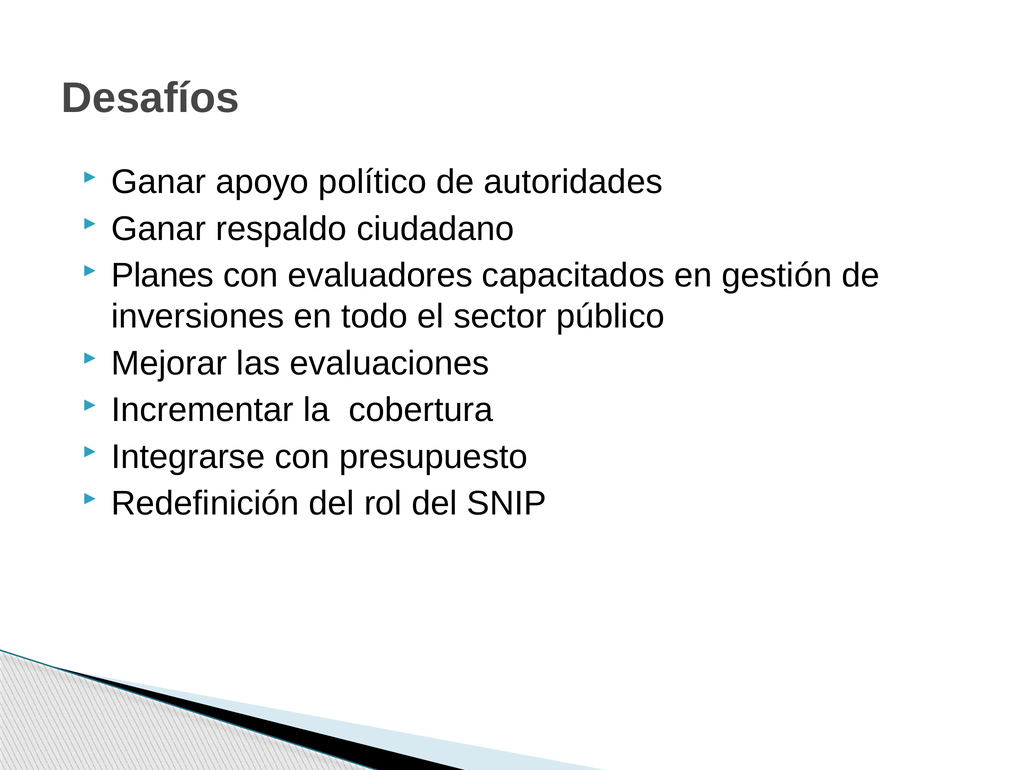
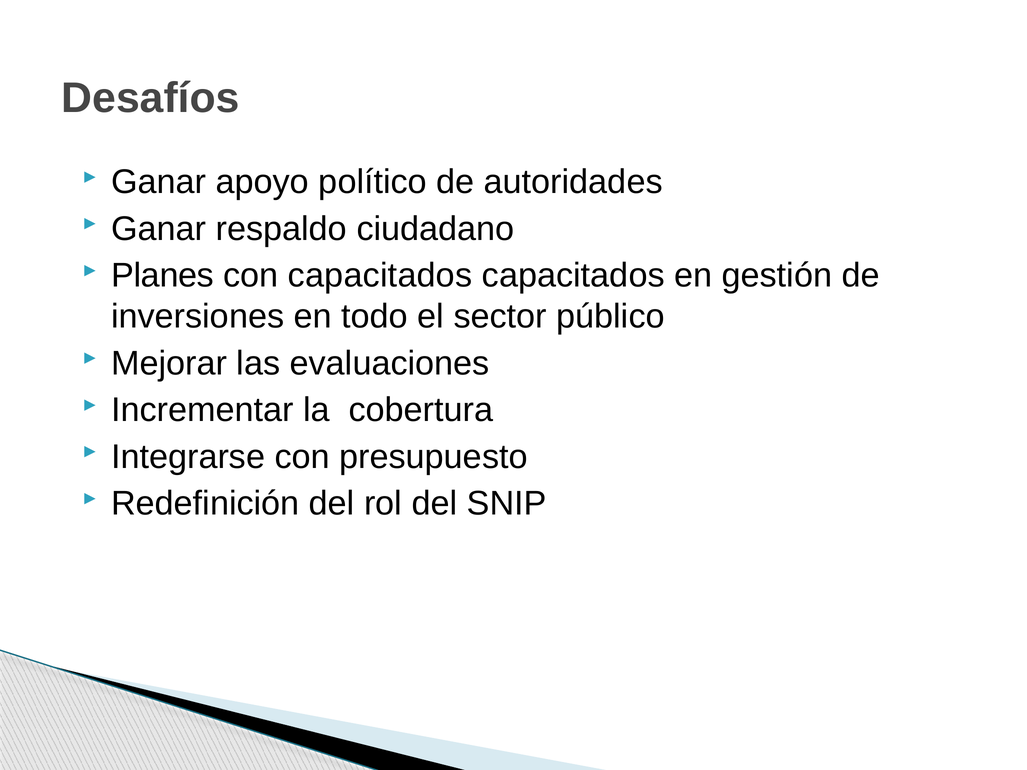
con evaluadores: evaluadores -> capacitados
